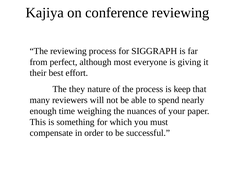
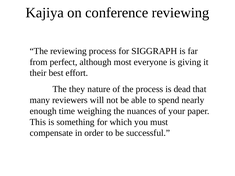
keep: keep -> dead
